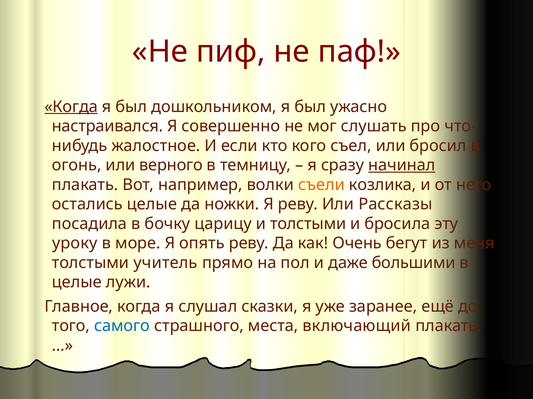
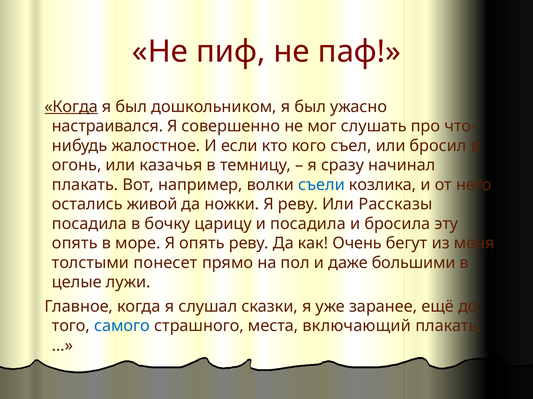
верного: верного -> казачья
начинал underline: present -> none
съели colour: orange -> blue
остались целые: целые -> живой
и толстыми: толстыми -> посадила
уроку at (75, 244): уроку -> опять
учитель: учитель -> понесет
